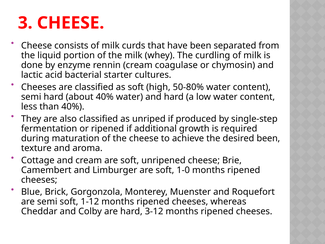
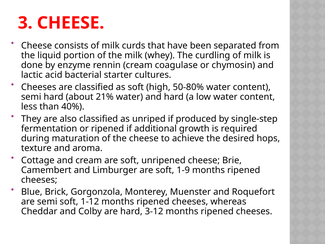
about 40%: 40% -> 21%
desired been: been -> hops
1-0: 1-0 -> 1-9
